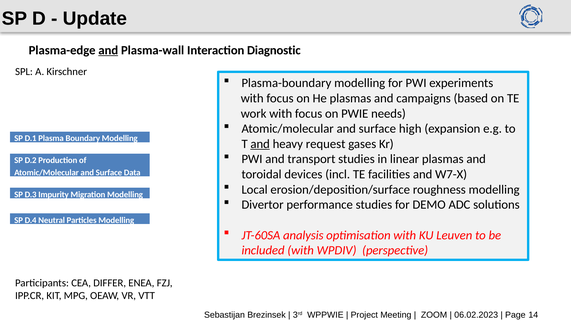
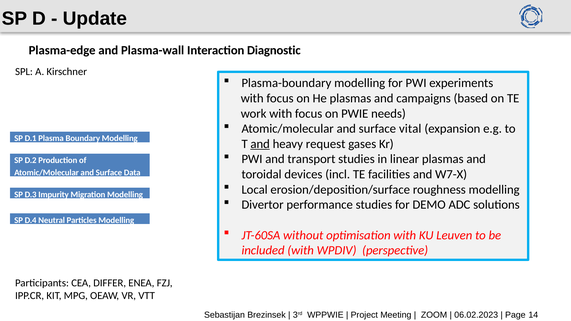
and at (108, 50) underline: present -> none
high: high -> vital
analysis: analysis -> without
